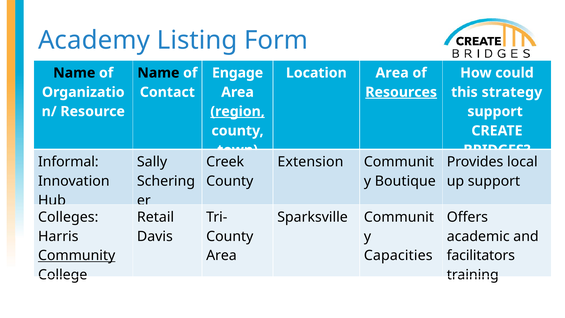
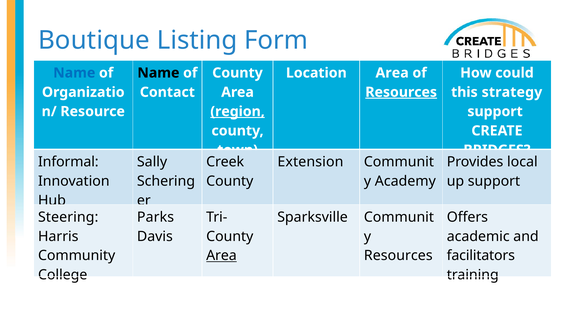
Academy: Academy -> Boutique
Name at (74, 73) colour: black -> blue
Engage at (238, 73): Engage -> County
Boutique: Boutique -> Academy
Colleges: Colleges -> Steering
Retail: Retail -> Parks
Community underline: present -> none
Area at (221, 256) underline: none -> present
Capacities at (398, 256): Capacities -> Resources
